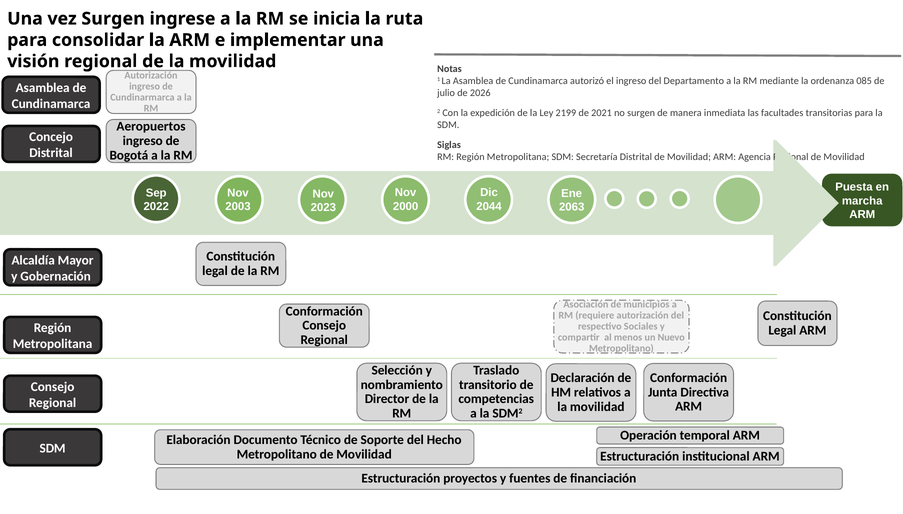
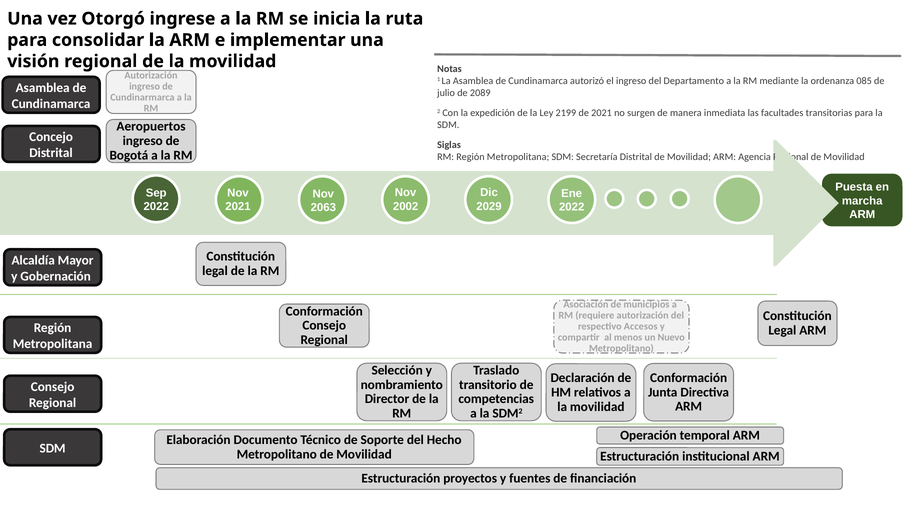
vez Surgen: Surgen -> Otorgó
2026: 2026 -> 2089
2000: 2000 -> 2002
2044: 2044 -> 2029
2003 at (238, 206): 2003 -> 2021
2063 at (572, 207): 2063 -> 2022
2023: 2023 -> 2063
Sociales: Sociales -> Accesos
